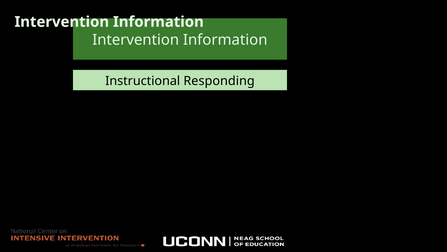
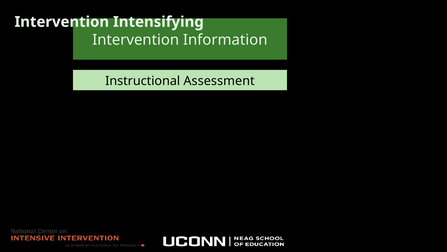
Information at (158, 22): Information -> Intensifying
Responding: Responding -> Assessment
